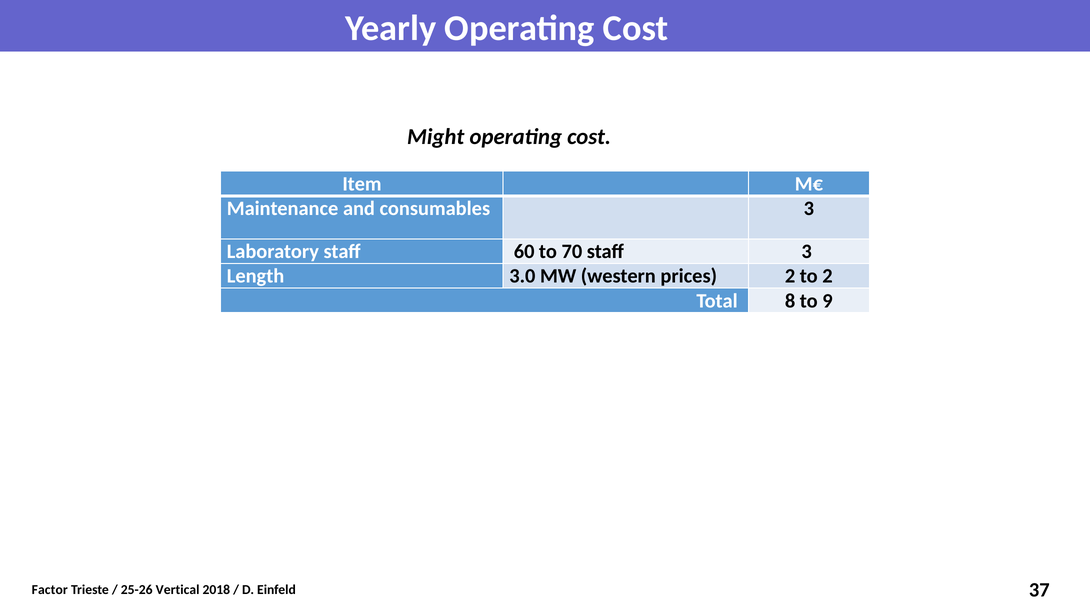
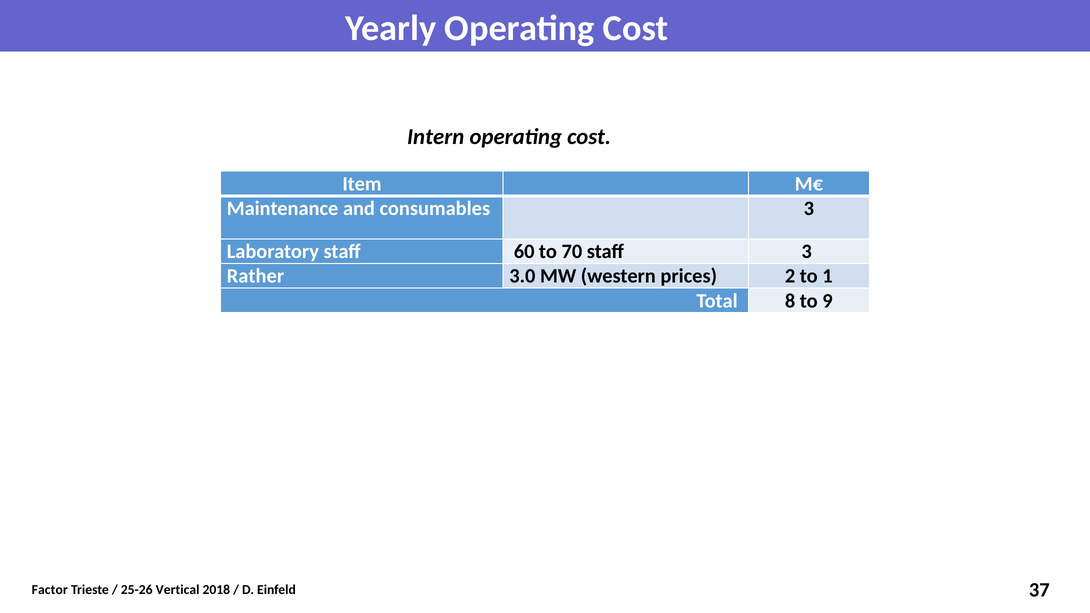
Might: Might -> Intern
Length: Length -> Rather
to 2: 2 -> 1
